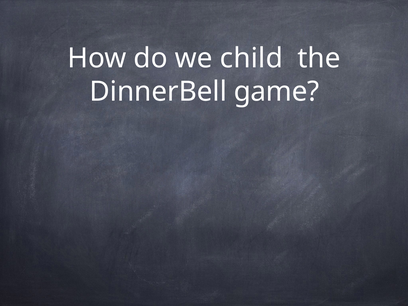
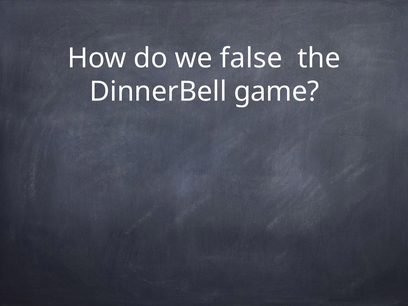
child: child -> false
